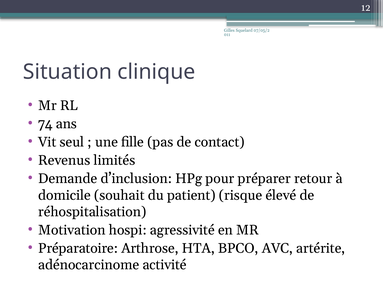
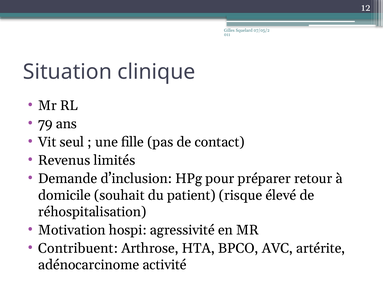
74: 74 -> 79
Préparatoire: Préparatoire -> Contribuent
